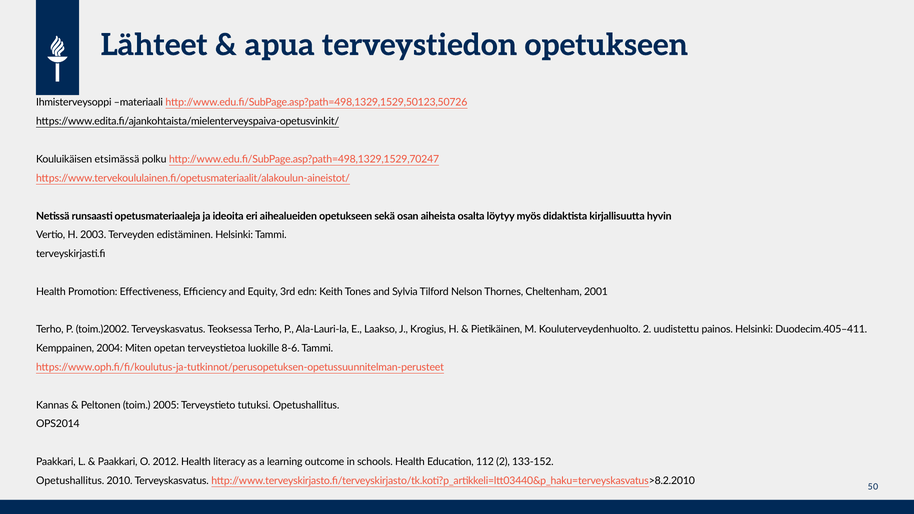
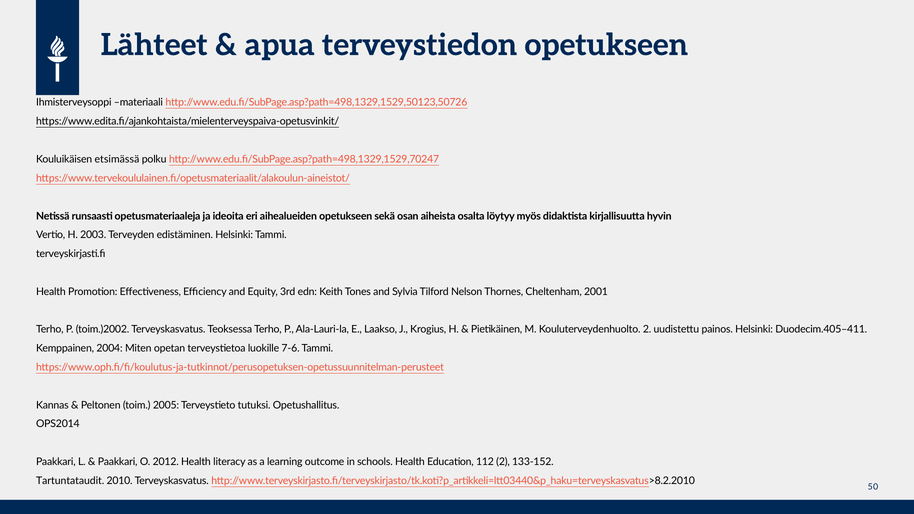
8-6: 8-6 -> 7-6
Opetushallitus at (70, 481): Opetushallitus -> Tartuntataudit
